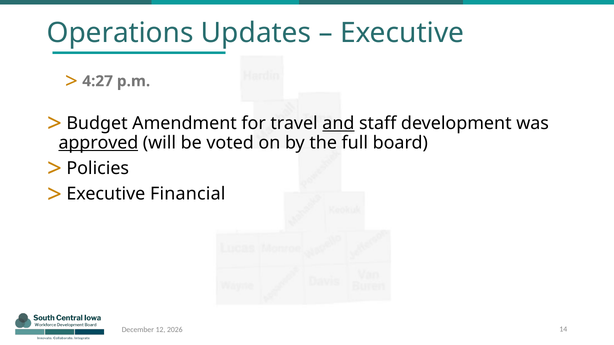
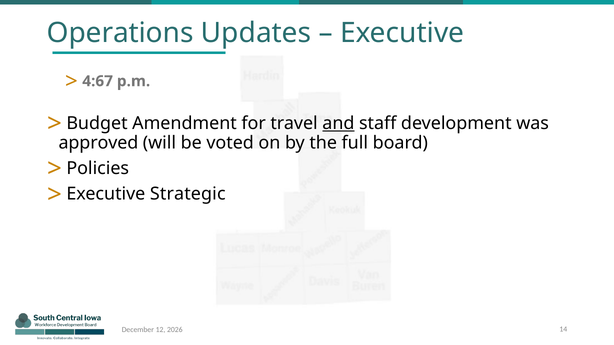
4:27: 4:27 -> 4:67
approved underline: present -> none
Financial: Financial -> Strategic
